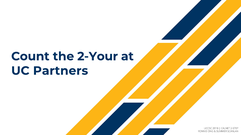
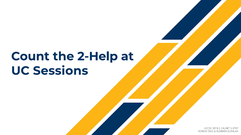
2-Your: 2-Your -> 2-Help
Partners: Partners -> Sessions
